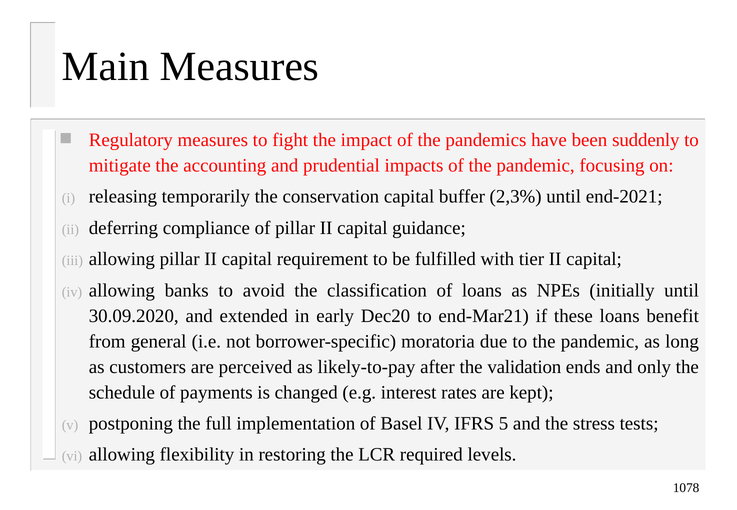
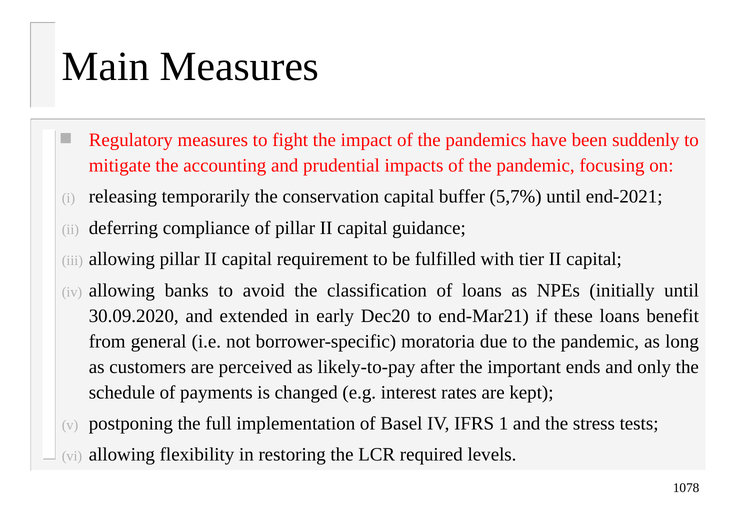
2,3%: 2,3% -> 5,7%
validation: validation -> important
5: 5 -> 1
